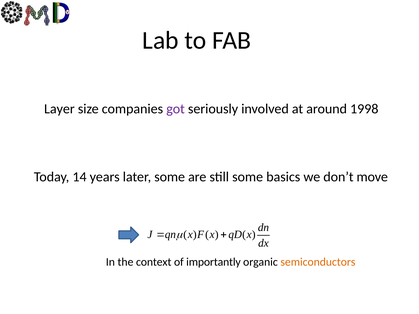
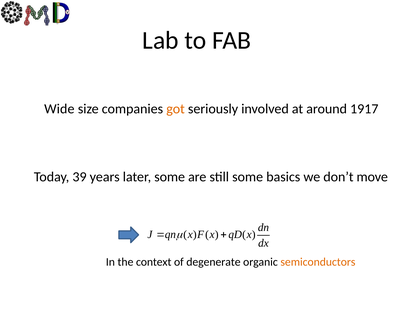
Layer: Layer -> Wide
got colour: purple -> orange
1998: 1998 -> 1917
14: 14 -> 39
importantly: importantly -> degenerate
